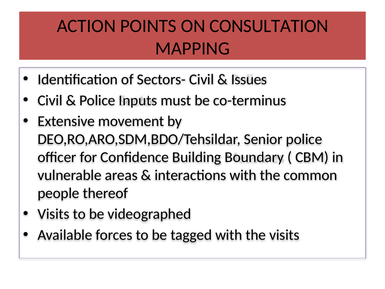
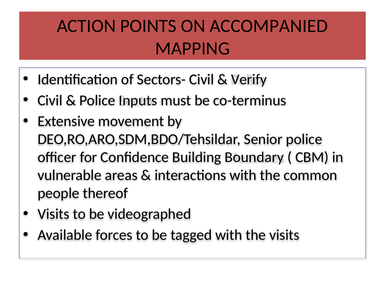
CONSULTATION: CONSULTATION -> ACCOMPANIED
Issues: Issues -> Verify
